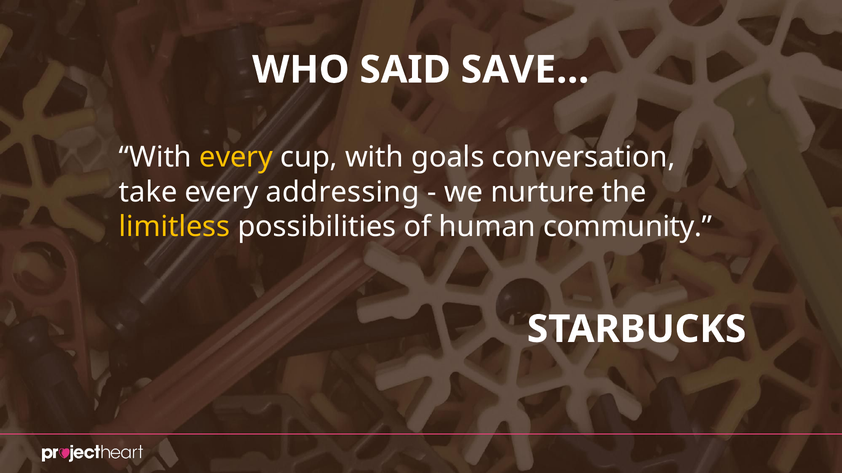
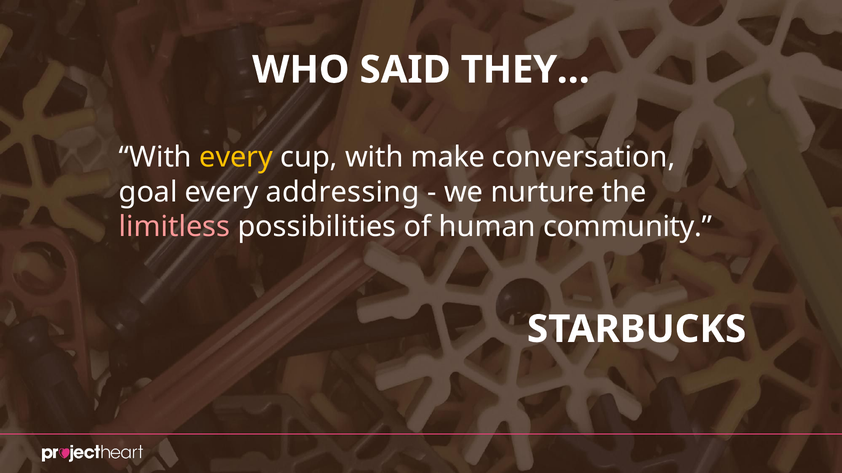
SAVE…: SAVE… -> THEY…
goals: goals -> make
take: take -> goal
limitless colour: yellow -> pink
